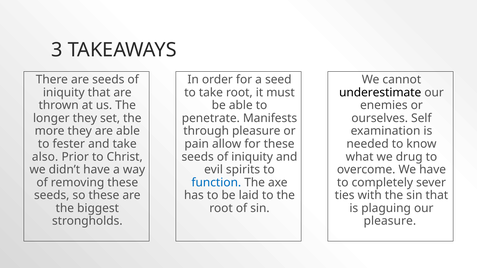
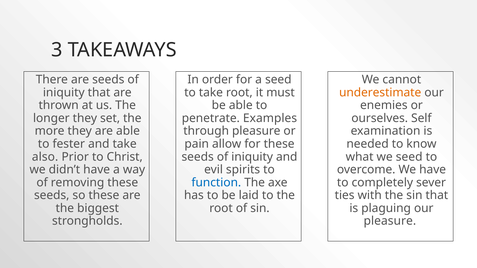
underestimate colour: black -> orange
Manifests: Manifests -> Examples
we drug: drug -> seed
